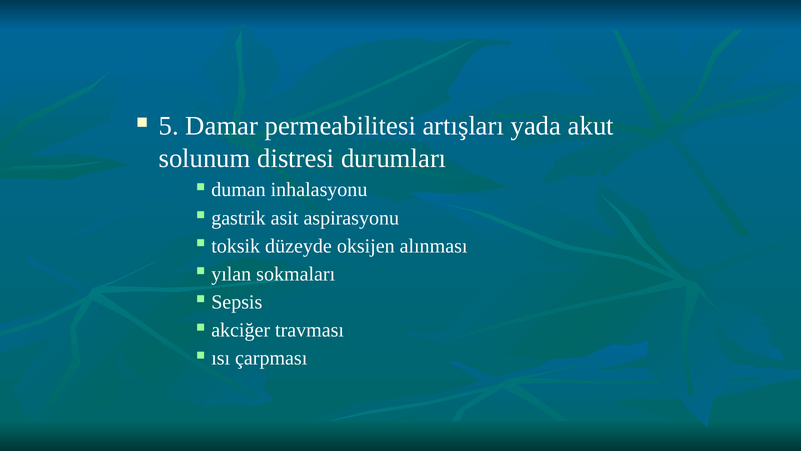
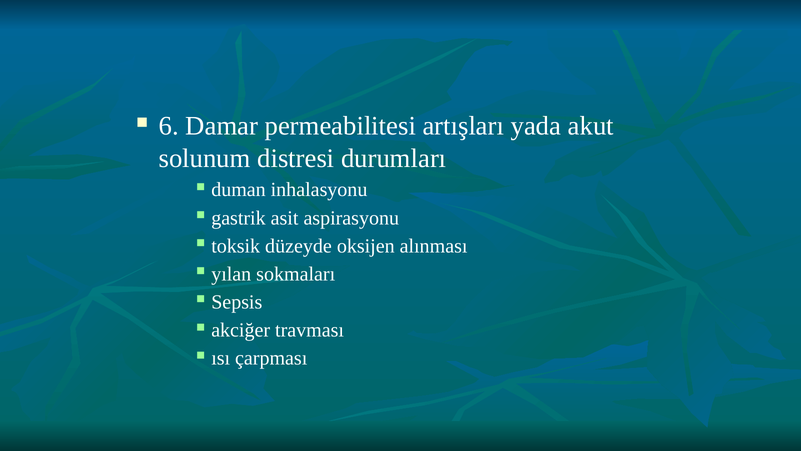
5: 5 -> 6
